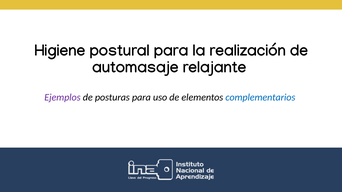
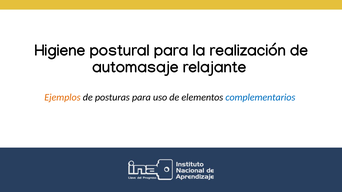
Ejemplos colour: purple -> orange
